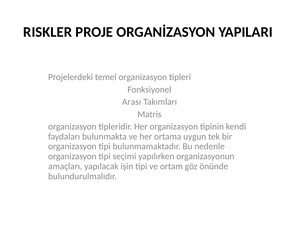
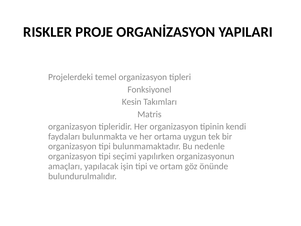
Arası: Arası -> Kesin
